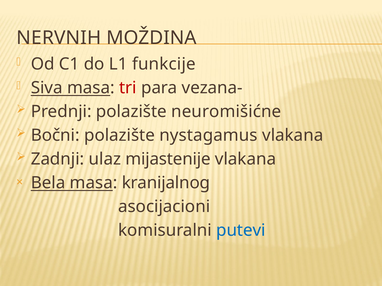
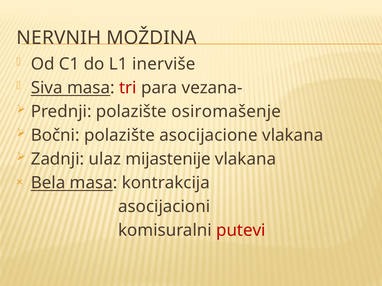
funkcije: funkcije -> inerviše
neuromišićne: neuromišićne -> osiromašenje
nystagamus: nystagamus -> asocijacione
kranijalnog: kranijalnog -> kontrakcija
putevi colour: blue -> red
